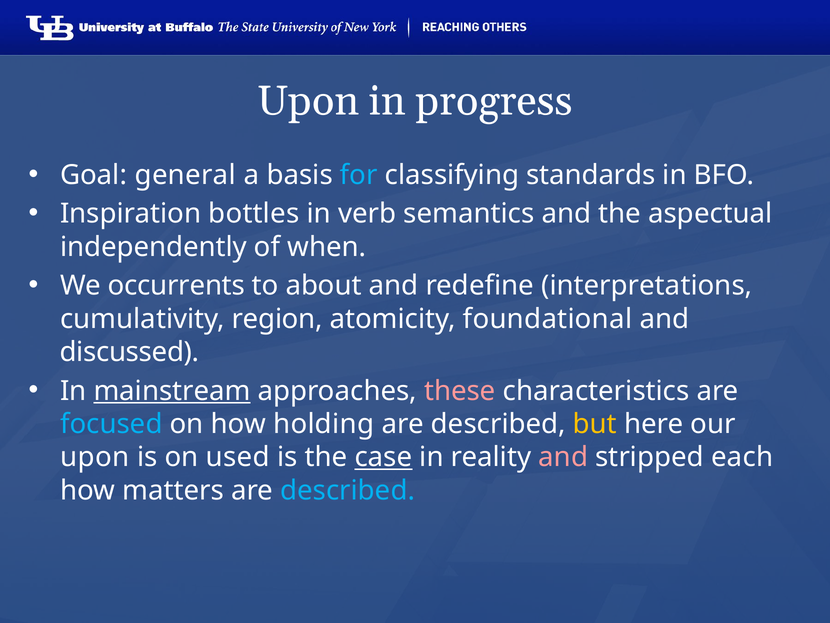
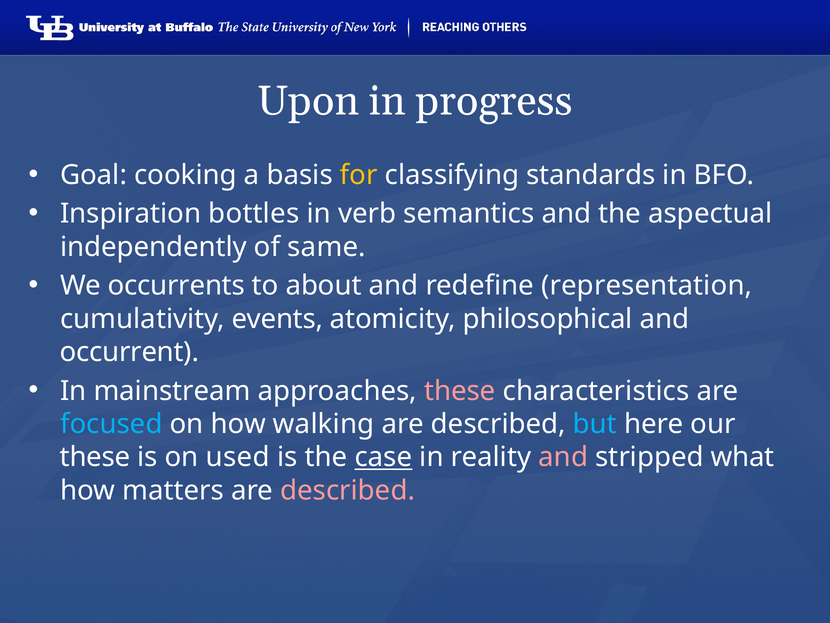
general: general -> cooking
for colour: light blue -> yellow
when: when -> same
interpretations: interpretations -> representation
region: region -> events
foundational: foundational -> philosophical
discussed: discussed -> occurrent
mainstream underline: present -> none
holding: holding -> walking
but colour: yellow -> light blue
upon at (95, 457): upon -> these
each: each -> what
described at (348, 490) colour: light blue -> pink
